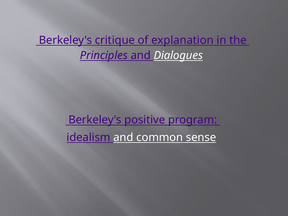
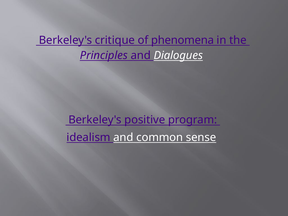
explanation: explanation -> phenomena
